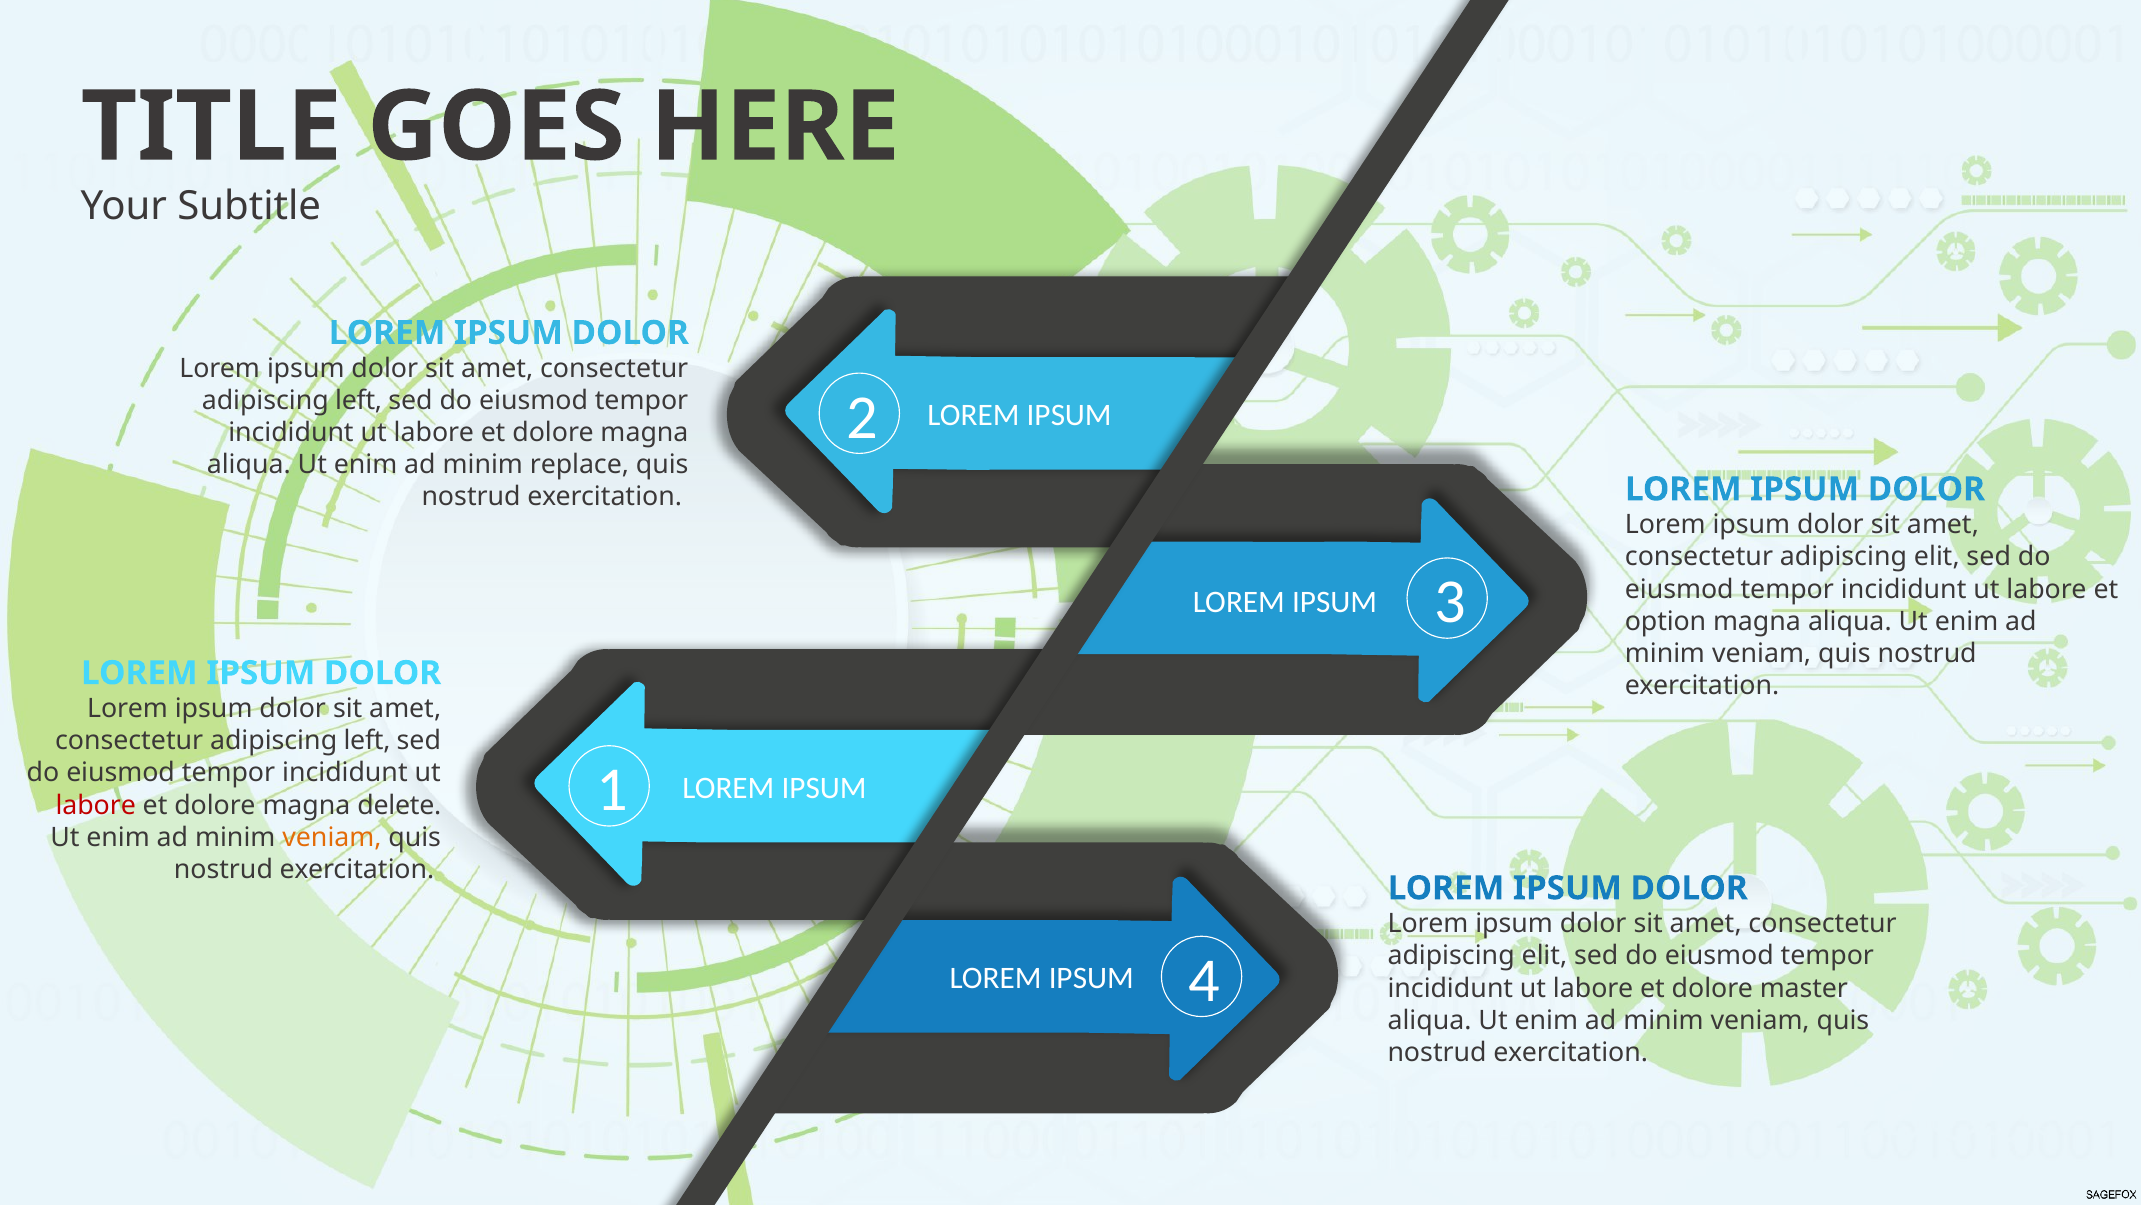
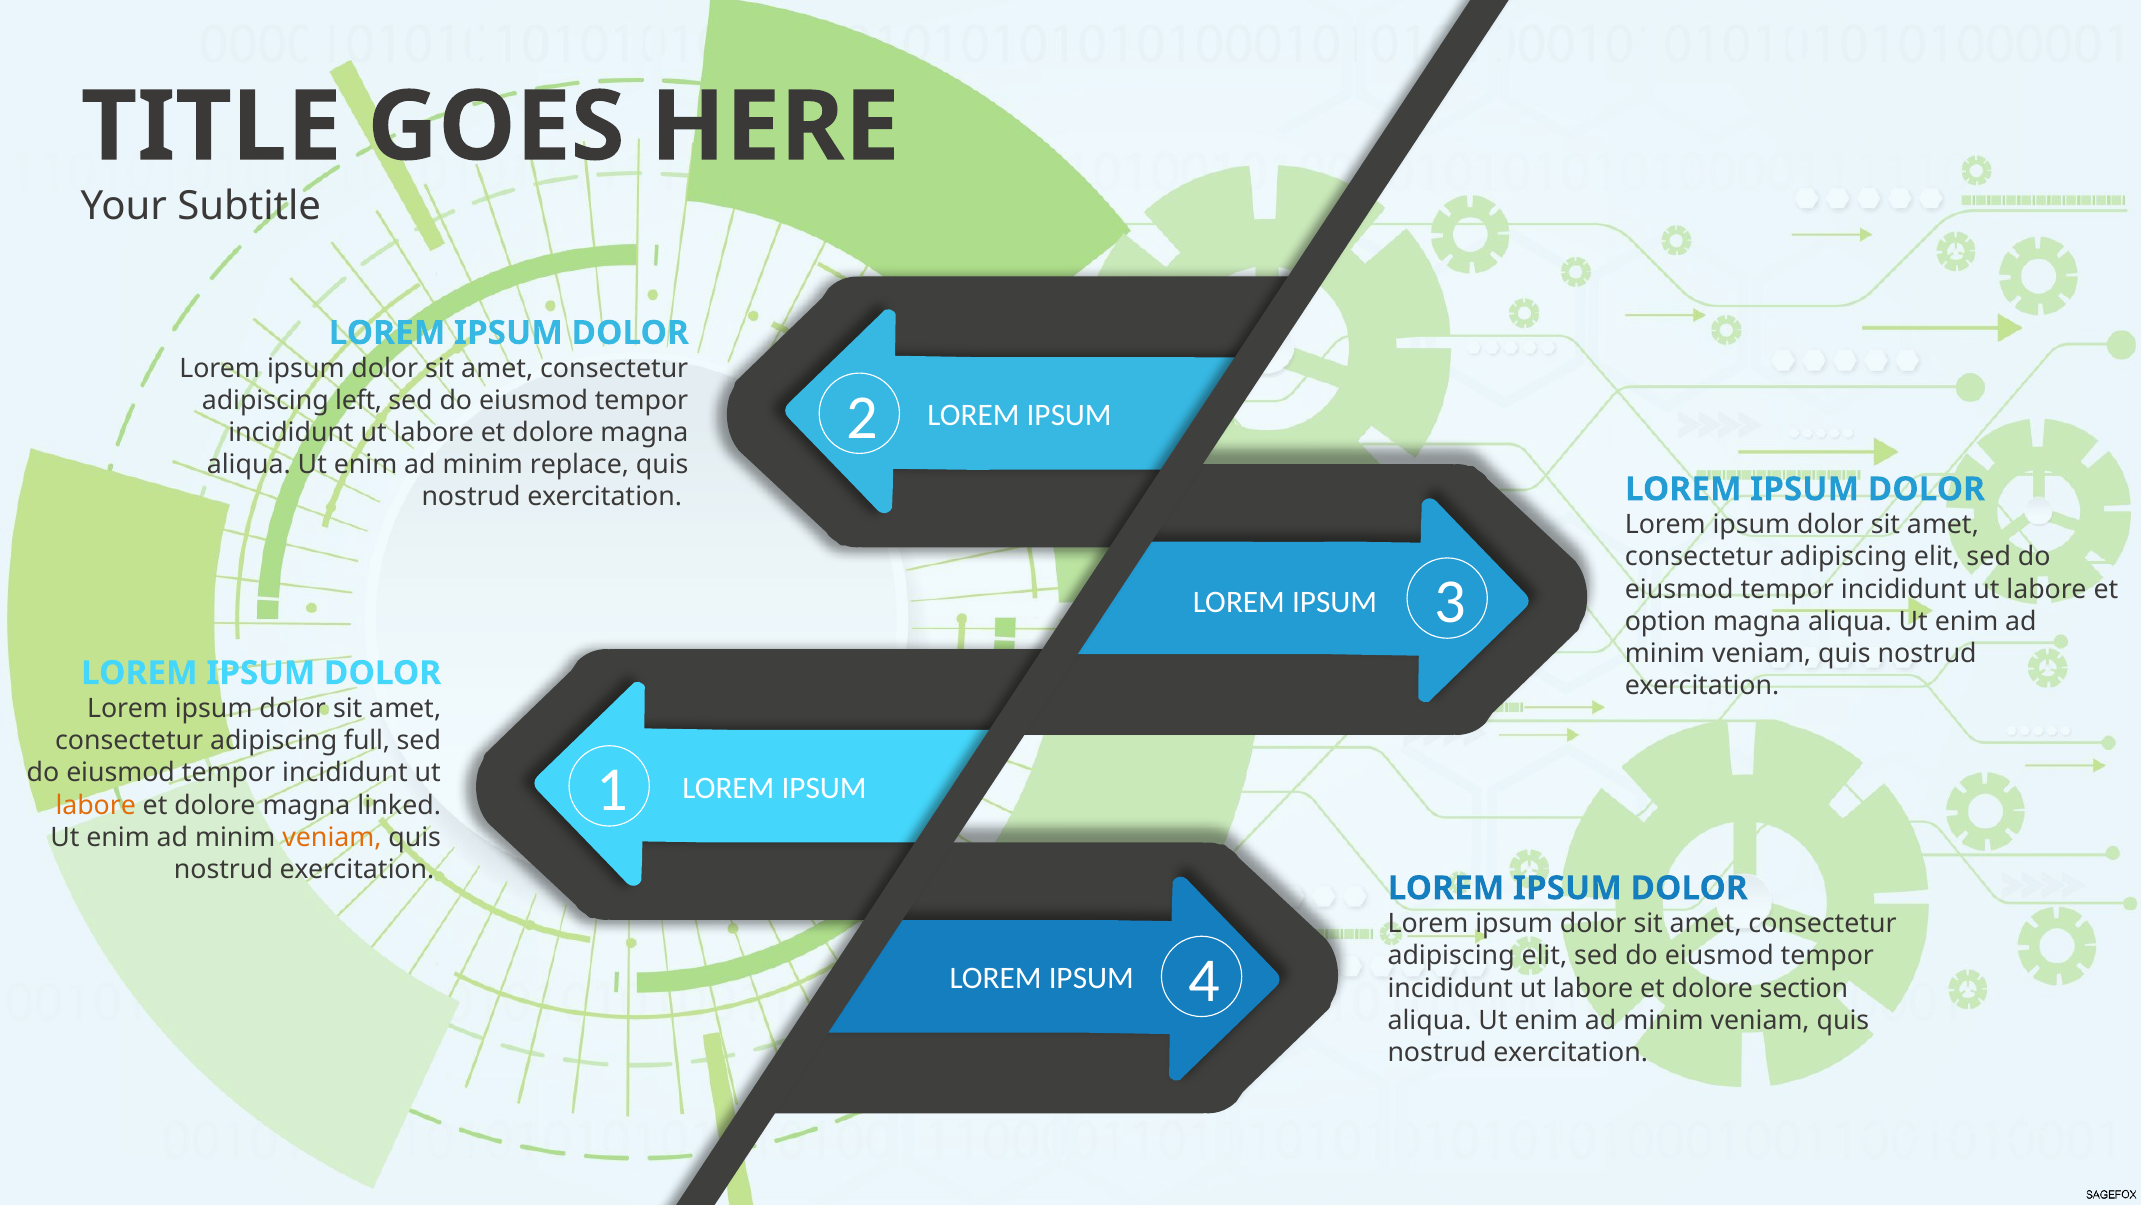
left at (367, 740): left -> full
labore at (96, 805) colour: red -> orange
delete: delete -> linked
master: master -> section
